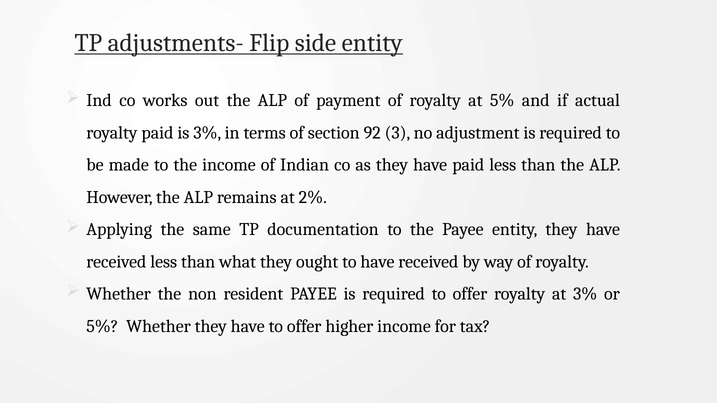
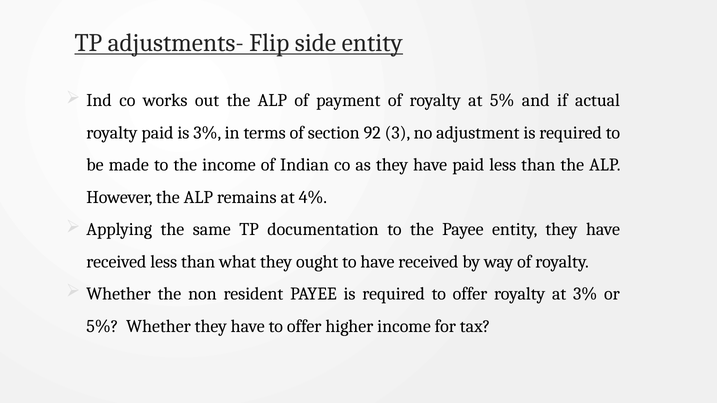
2%: 2% -> 4%
